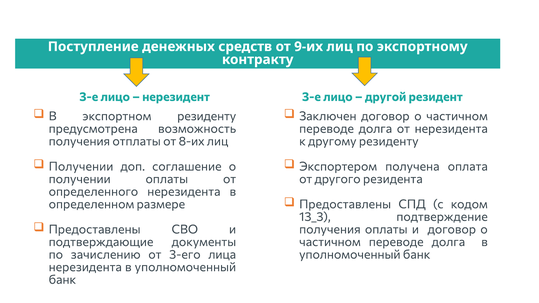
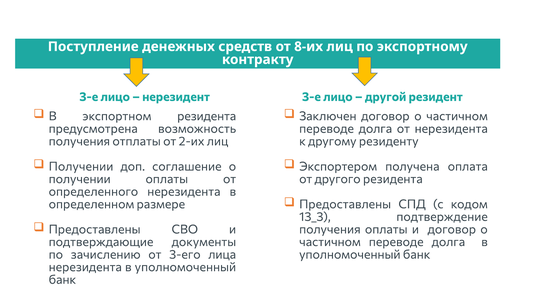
9-их: 9-их -> 8-их
экспортном резиденту: резиденту -> резидента
8-их: 8-их -> 2-их
